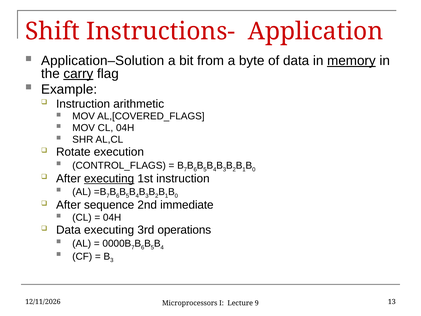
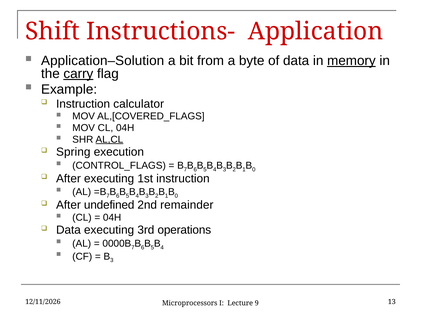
arithmetic: arithmetic -> calculator
AL,CL underline: none -> present
Rotate: Rotate -> Spring
executing at (109, 178) underline: present -> none
sequence: sequence -> undefined
immediate: immediate -> remainder
